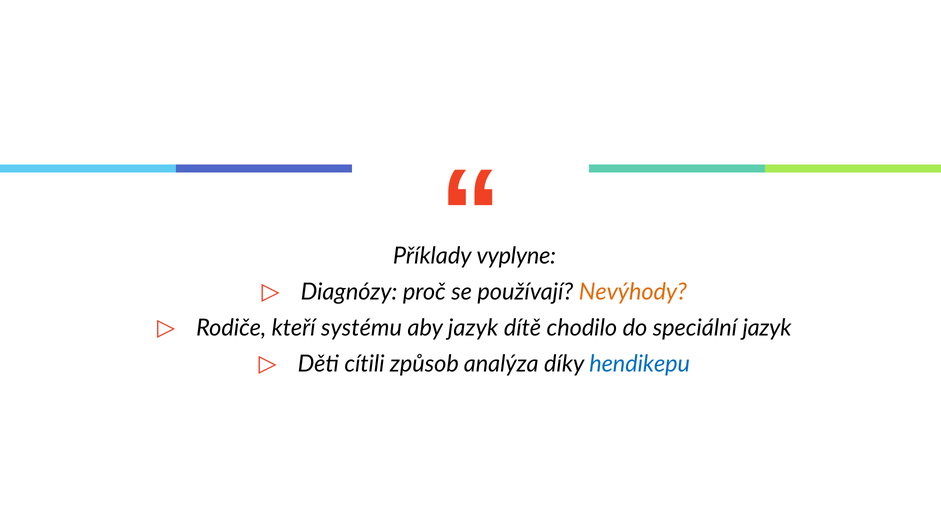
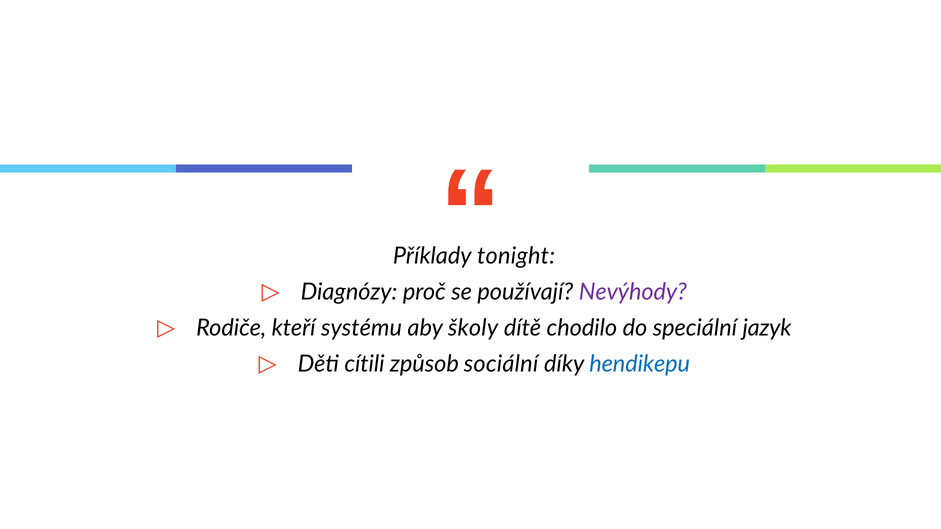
vyplyne: vyplyne -> tonight
Nevýhody colour: orange -> purple
aby jazyk: jazyk -> školy
analýza: analýza -> sociální
